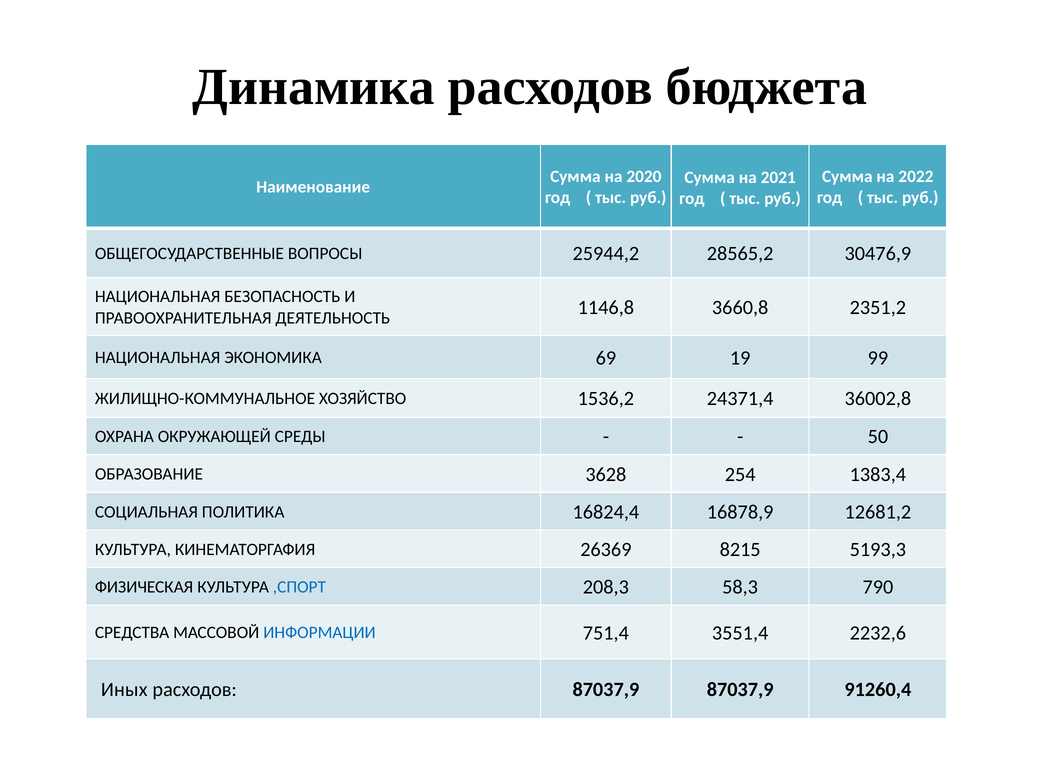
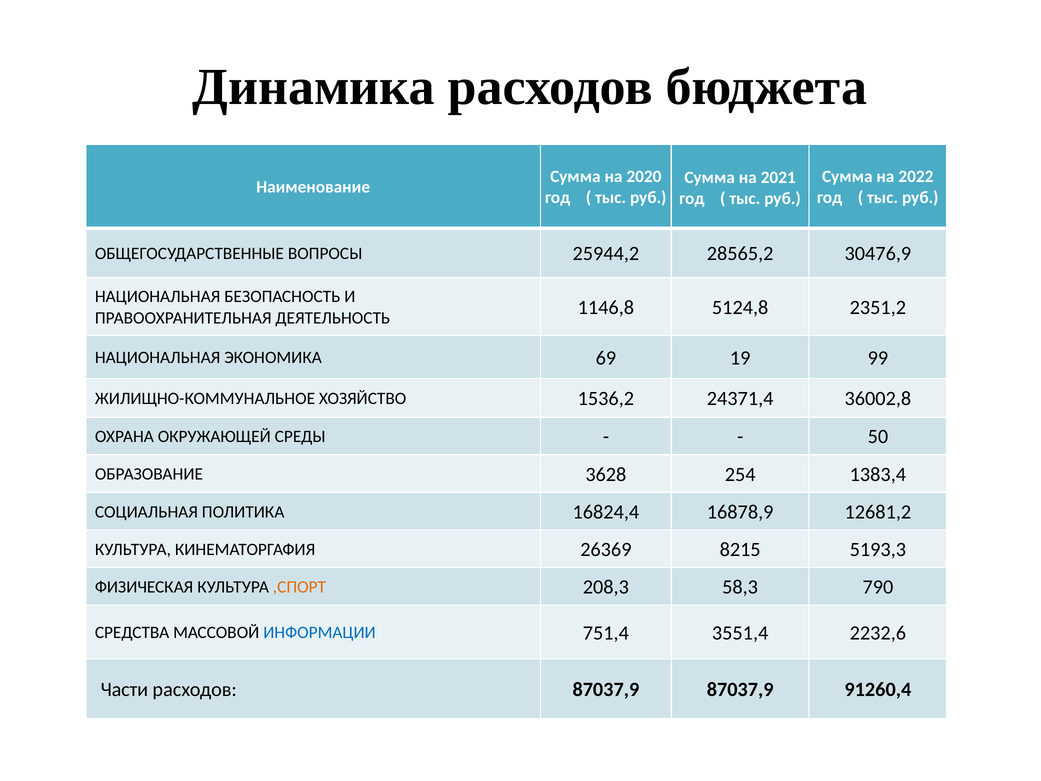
3660,8: 3660,8 -> 5124,8
,СПОРТ colour: blue -> orange
Иных: Иных -> Части
